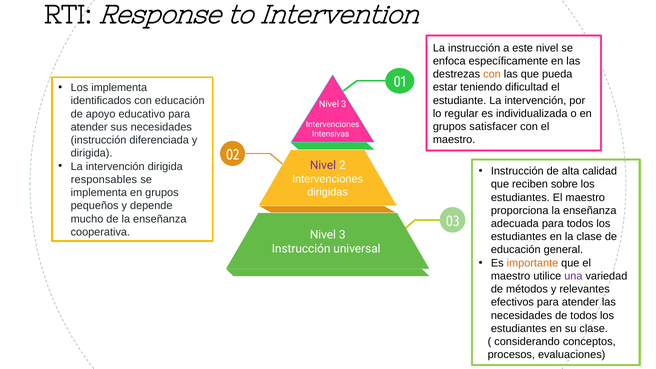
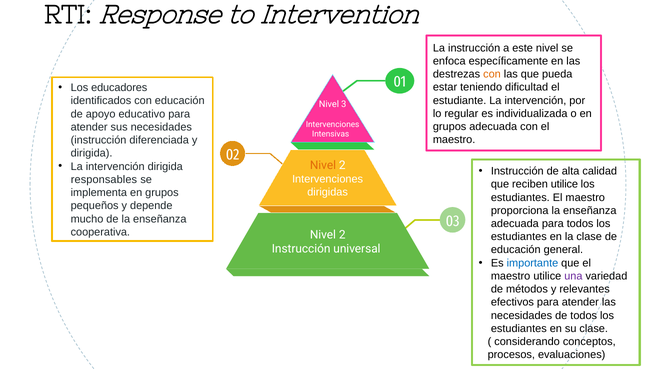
Los implementa: implementa -> educadores
grupos satisfacer: satisfacer -> adecuada
Nivel at (323, 165) colour: purple -> orange
reciben sobre: sobre -> utilice
3 at (342, 235): 3 -> 2
importante colour: orange -> blue
